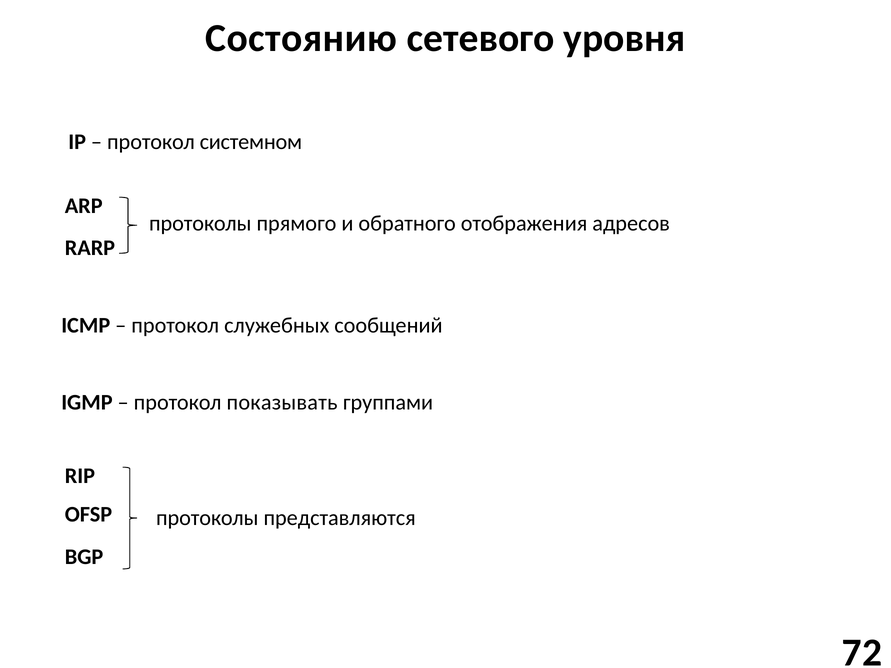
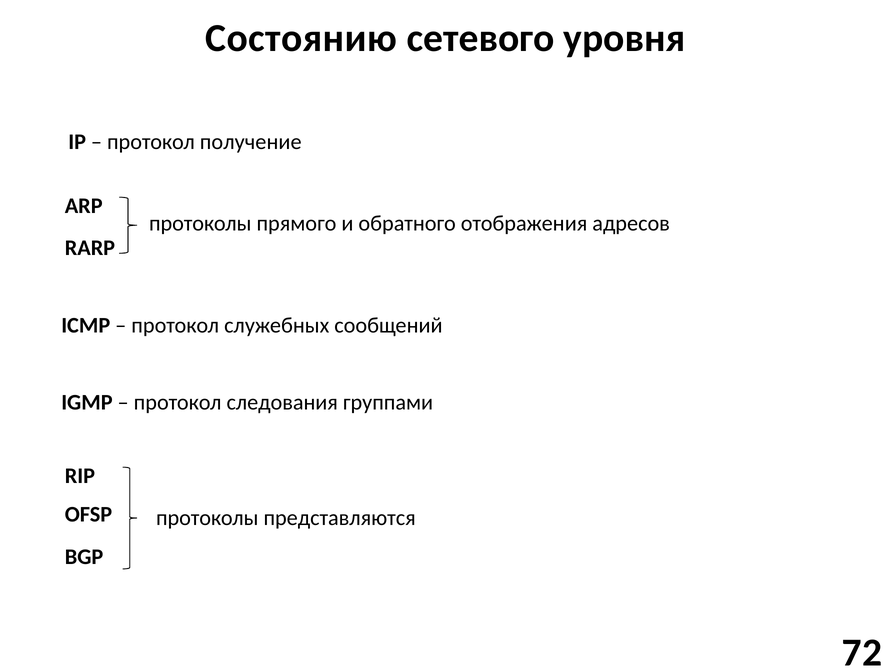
системном: системном -> получение
показывать: показывать -> следования
